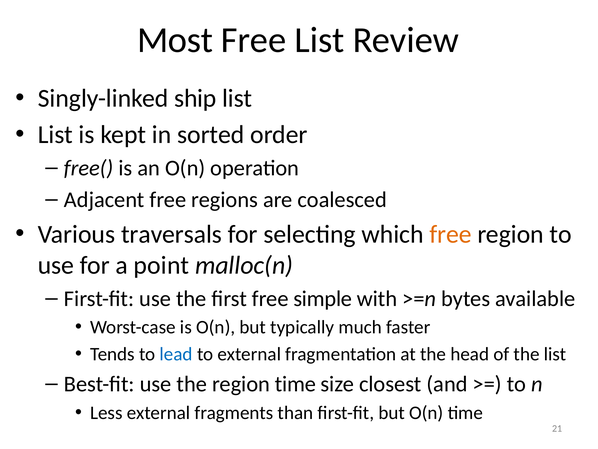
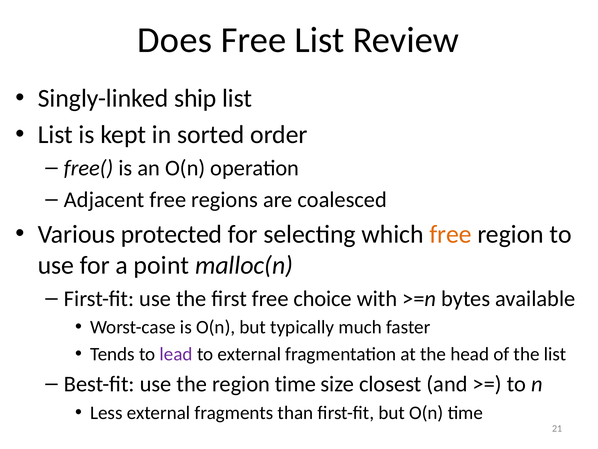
Most: Most -> Does
traversals: traversals -> protected
simple: simple -> choice
lead colour: blue -> purple
